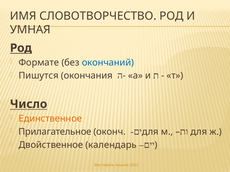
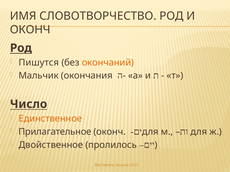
УМНАЯ at (30, 30): УМНАЯ -> ОКОНЧ
Формате: Формате -> Пишутся
окончаний colour: blue -> orange
Пишутся: Пишутся -> Мальчик
календарь: календарь -> пролилось
